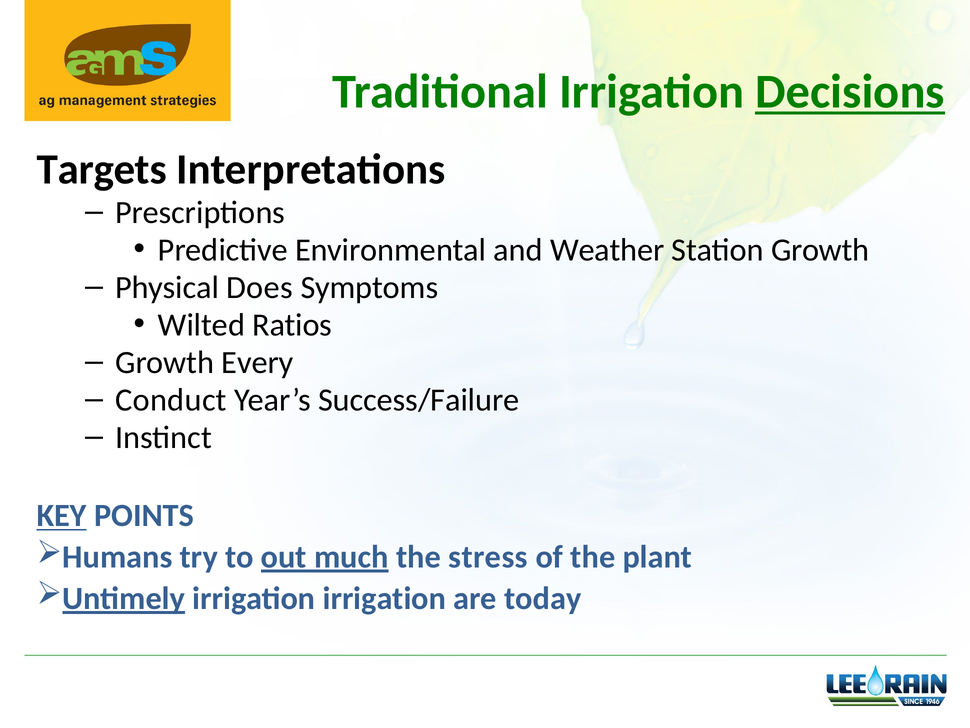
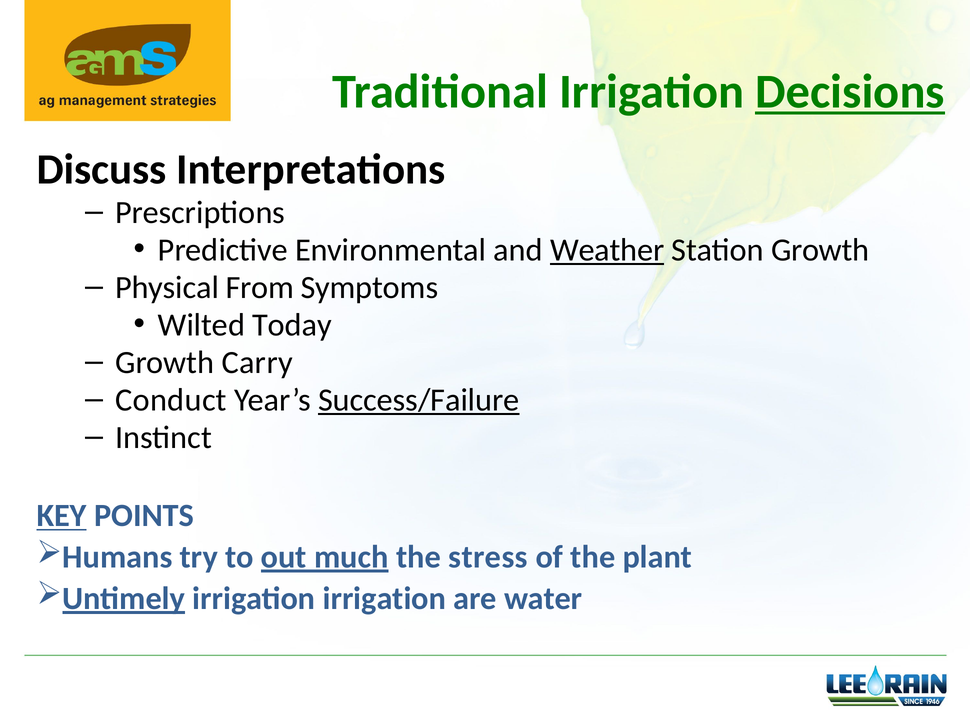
Targets: Targets -> Discuss
Weather underline: none -> present
Does: Does -> From
Ratios: Ratios -> Today
Every: Every -> Carry
Success/Failure underline: none -> present
today: today -> water
